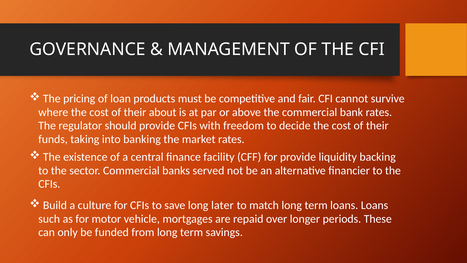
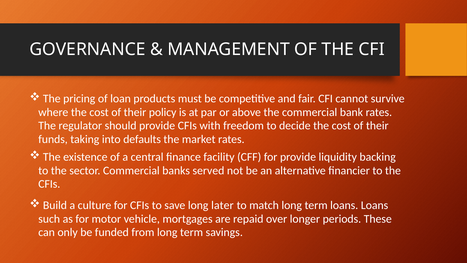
about: about -> policy
banking: banking -> defaults
